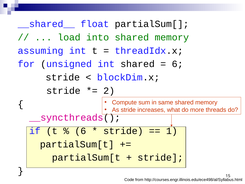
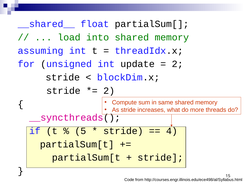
int shared: shared -> update
6 at (177, 64): 6 -> 2
6 at (80, 131): 6 -> 5
1: 1 -> 4
